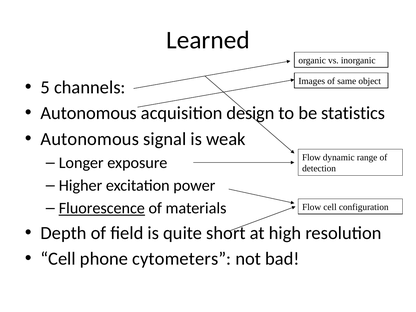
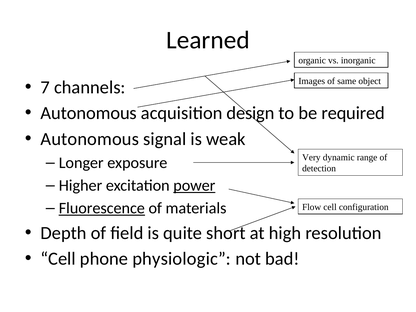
5: 5 -> 7
statistics: statistics -> required
Flow at (311, 157): Flow -> Very
power underline: none -> present
cytometers: cytometers -> physiologic
